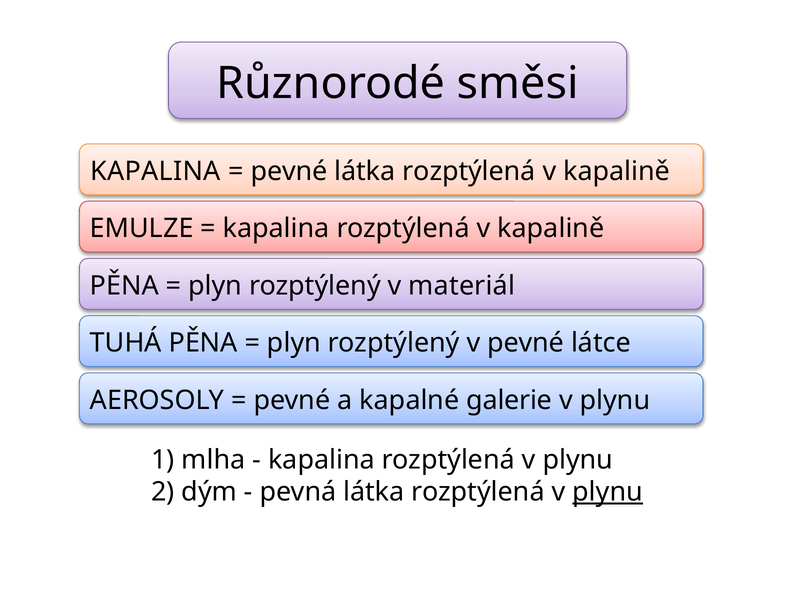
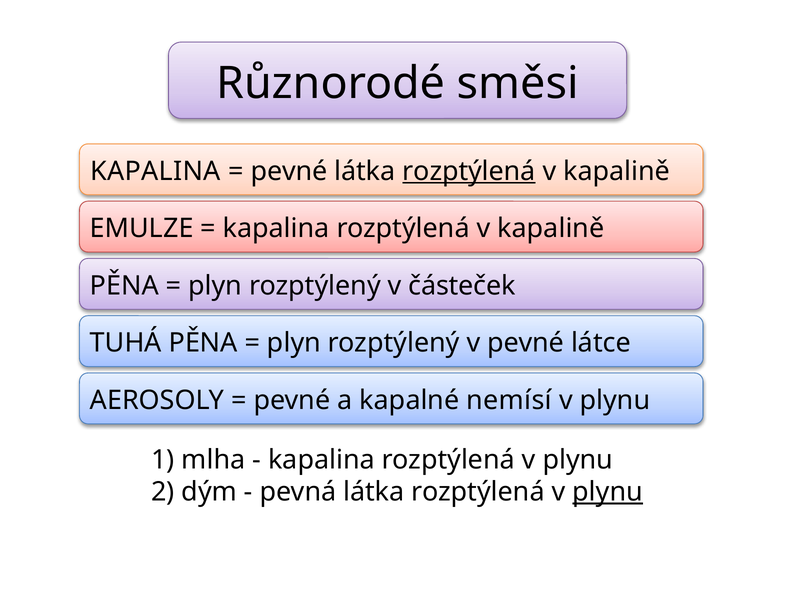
rozptýlená at (469, 171) underline: none -> present
materiál: materiál -> částeček
galerie: galerie -> nemísí
